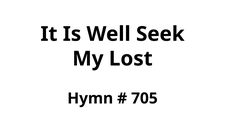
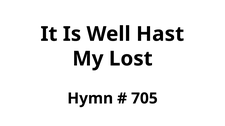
Seek: Seek -> Hast
